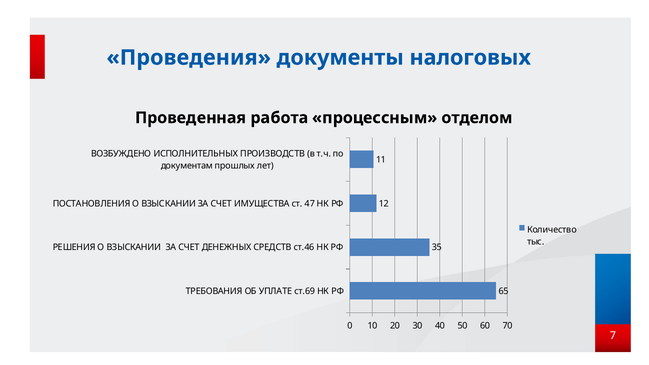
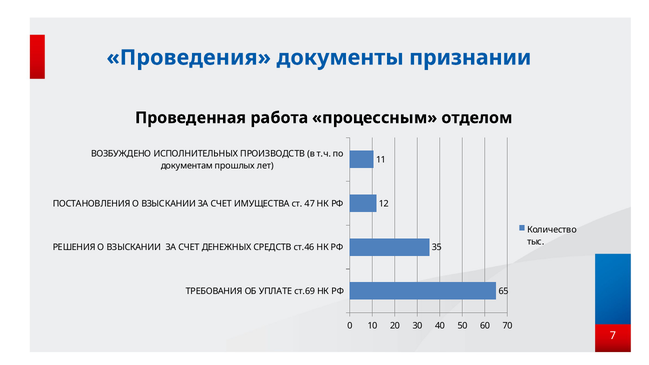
налоговых: налоговых -> признании
